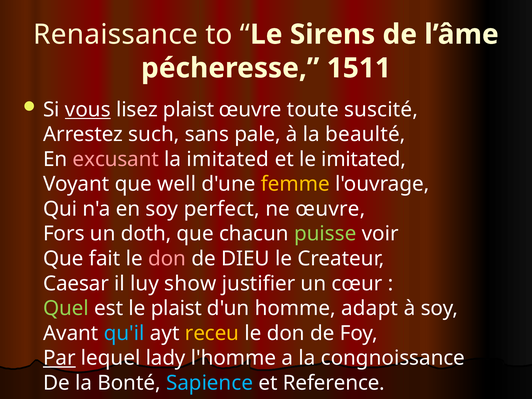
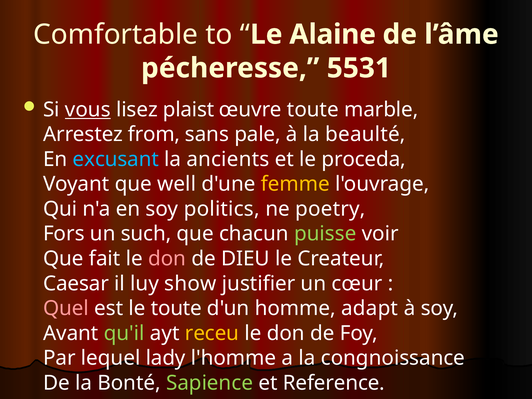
Renaissance: Renaissance -> Comfortable
Sirens: Sirens -> Alaine
1511: 1511 -> 5531
suscité: suscité -> marble
such: such -> from
excusant colour: pink -> light blue
la imitated: imitated -> ancients
le imitated: imitated -> proceda
perfect: perfect -> politics
ne œuvre: œuvre -> poetry
doth: doth -> such
Quel colour: light green -> pink
le plaist: plaist -> toute
qu'il colour: light blue -> light green
Par underline: present -> none
Sapience colour: light blue -> light green
